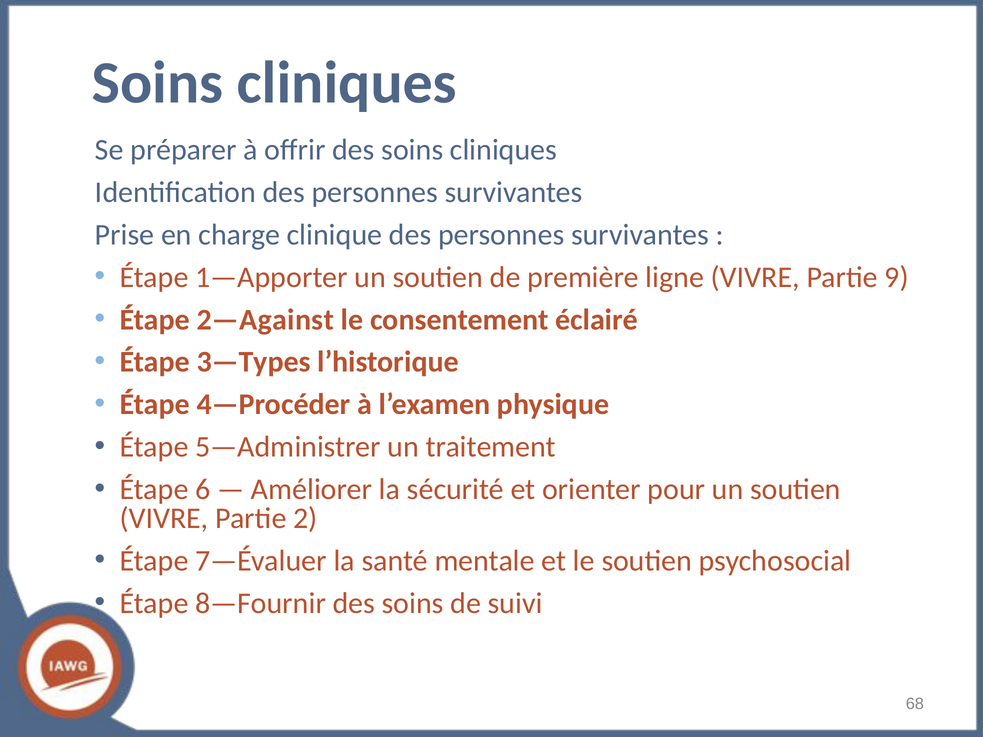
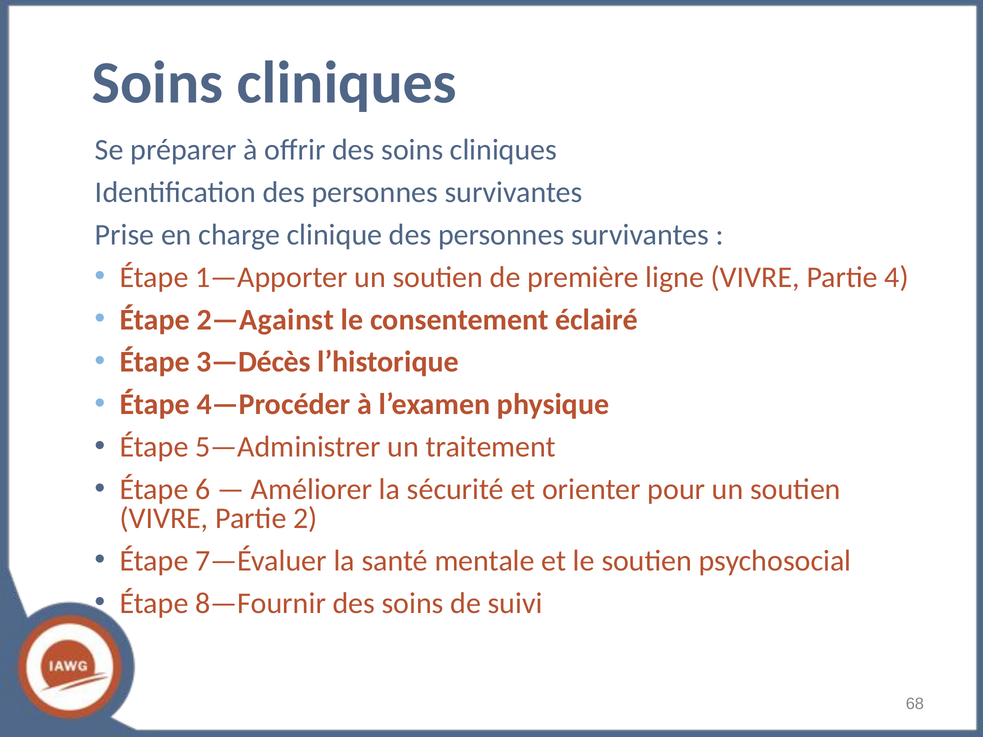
9: 9 -> 4
3—Types: 3—Types -> 3—Décès
